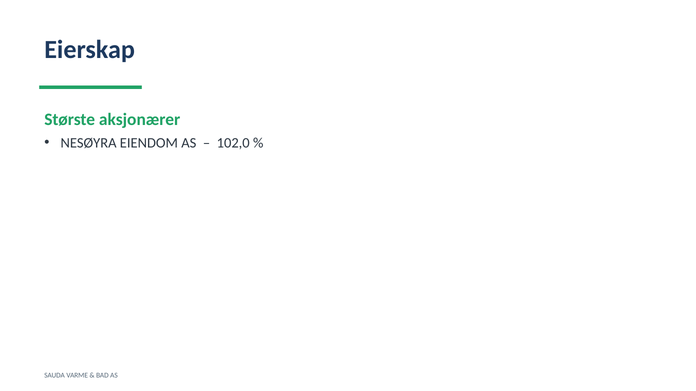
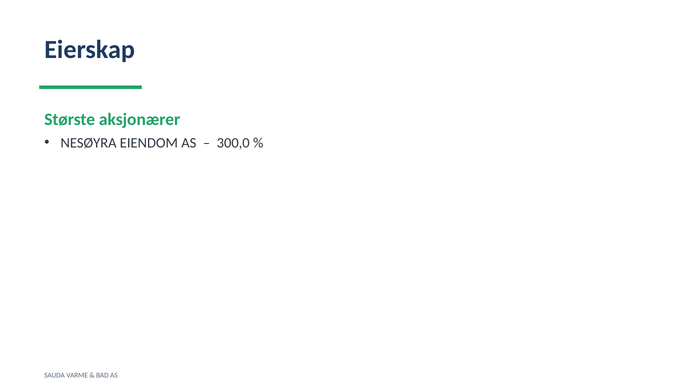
102,0: 102,0 -> 300,0
